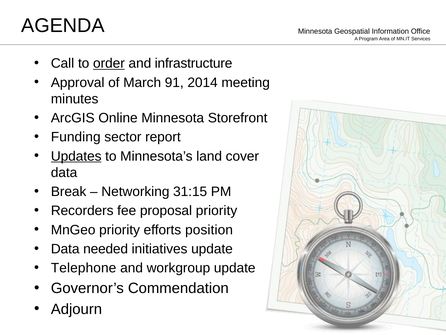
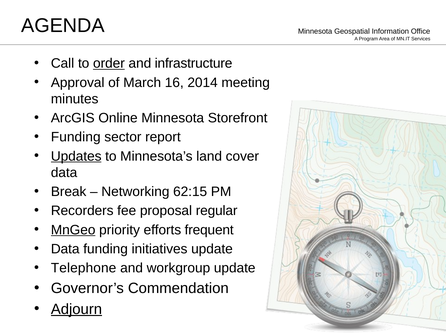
91: 91 -> 16
31:15: 31:15 -> 62:15
proposal priority: priority -> regular
MnGeo underline: none -> present
position: position -> frequent
Data needed: needed -> funding
Adjourn underline: none -> present
